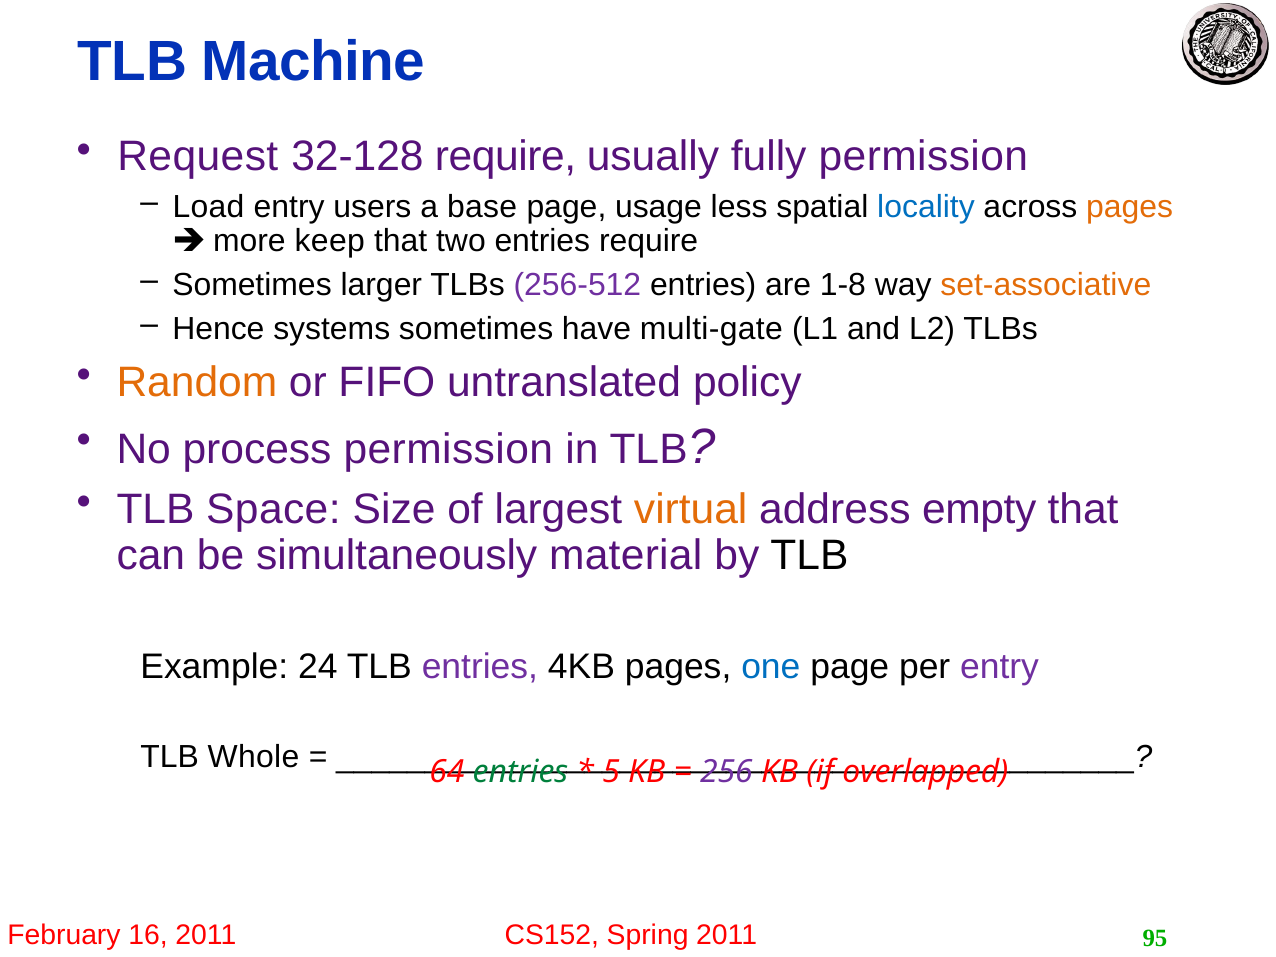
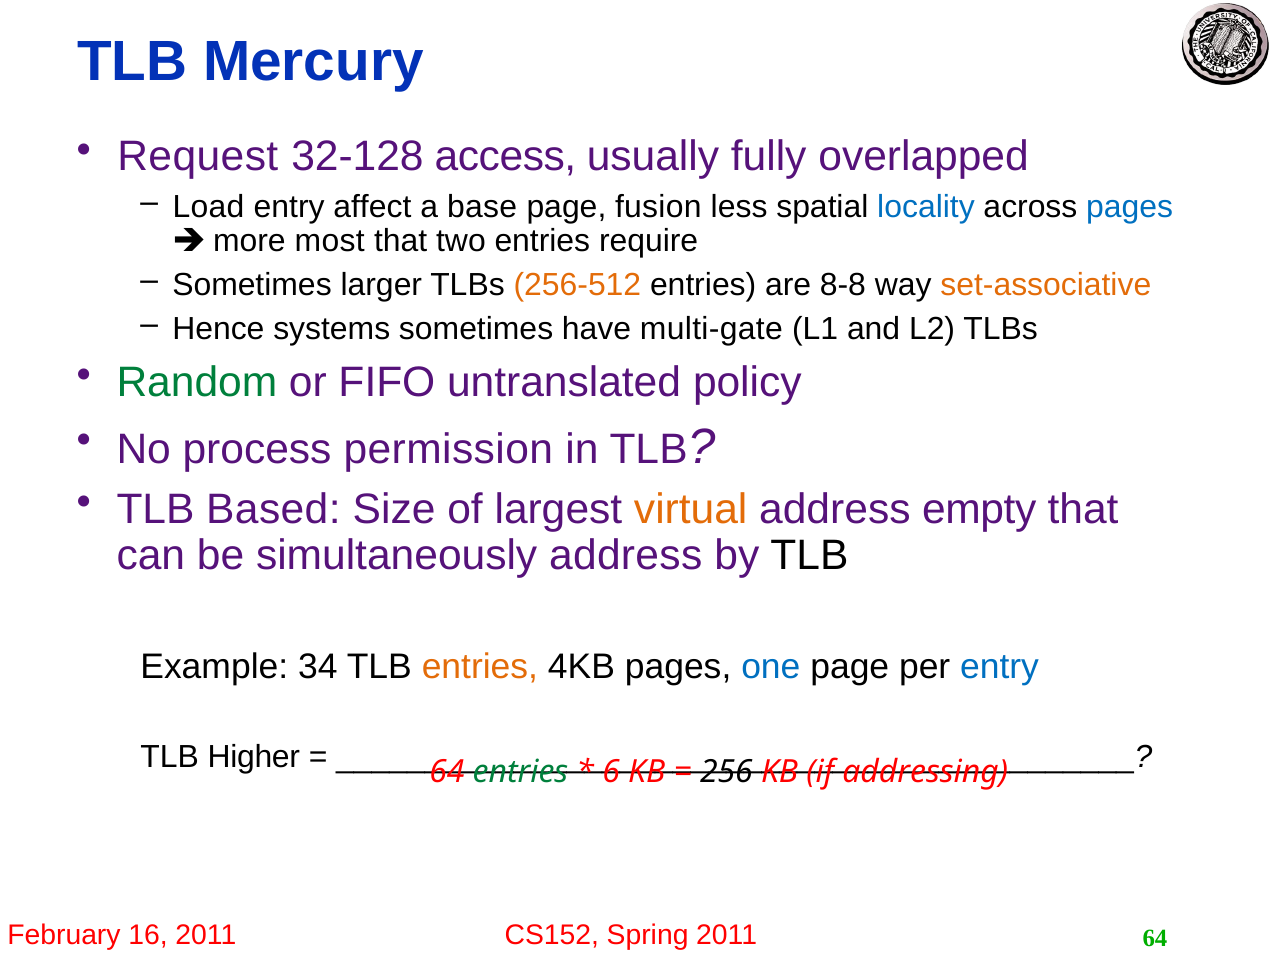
Machine: Machine -> Mercury
32-128 require: require -> access
fully permission: permission -> overlapped
users: users -> affect
usage: usage -> fusion
pages at (1130, 207) colour: orange -> blue
keep: keep -> most
256-512 colour: purple -> orange
1-8: 1-8 -> 8-8
Random colour: orange -> green
Space: Space -> Based
simultaneously material: material -> address
24: 24 -> 34
entries at (480, 667) colour: purple -> orange
entry at (999, 667) colour: purple -> blue
Whole: Whole -> Higher
5: 5 -> 6
256 colour: purple -> black
overlapped: overlapped -> addressing
95 at (1155, 938): 95 -> 64
